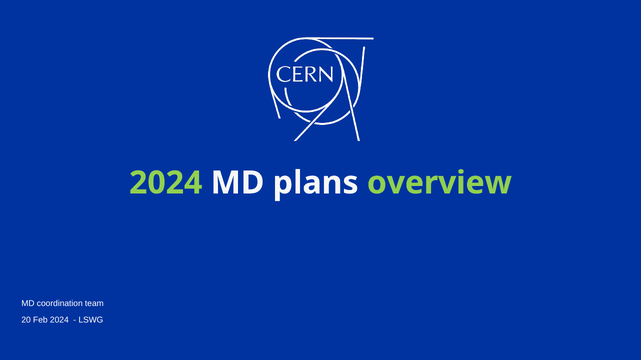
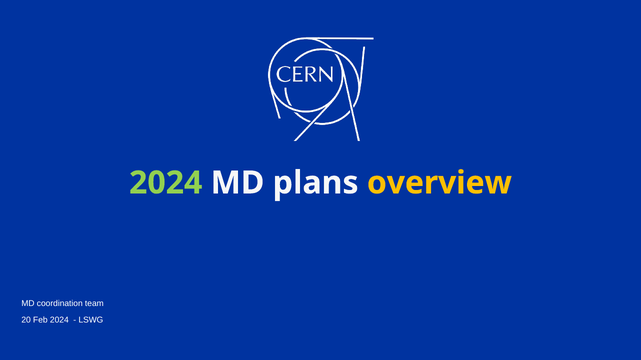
overview colour: light green -> yellow
